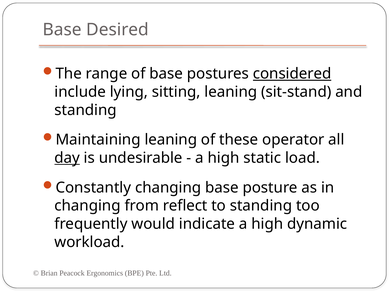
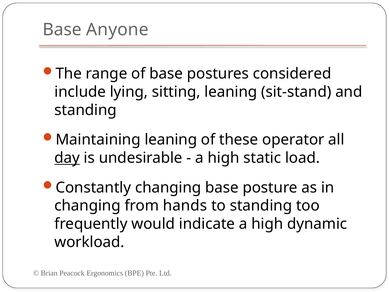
Desired: Desired -> Anyone
considered underline: present -> none
reflect: reflect -> hands
